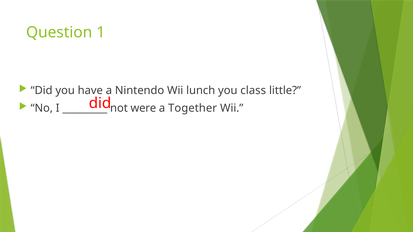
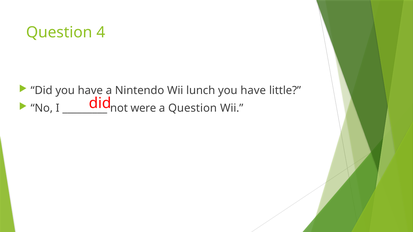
1: 1 -> 4
class at (253, 91): class -> have
a Together: Together -> Question
